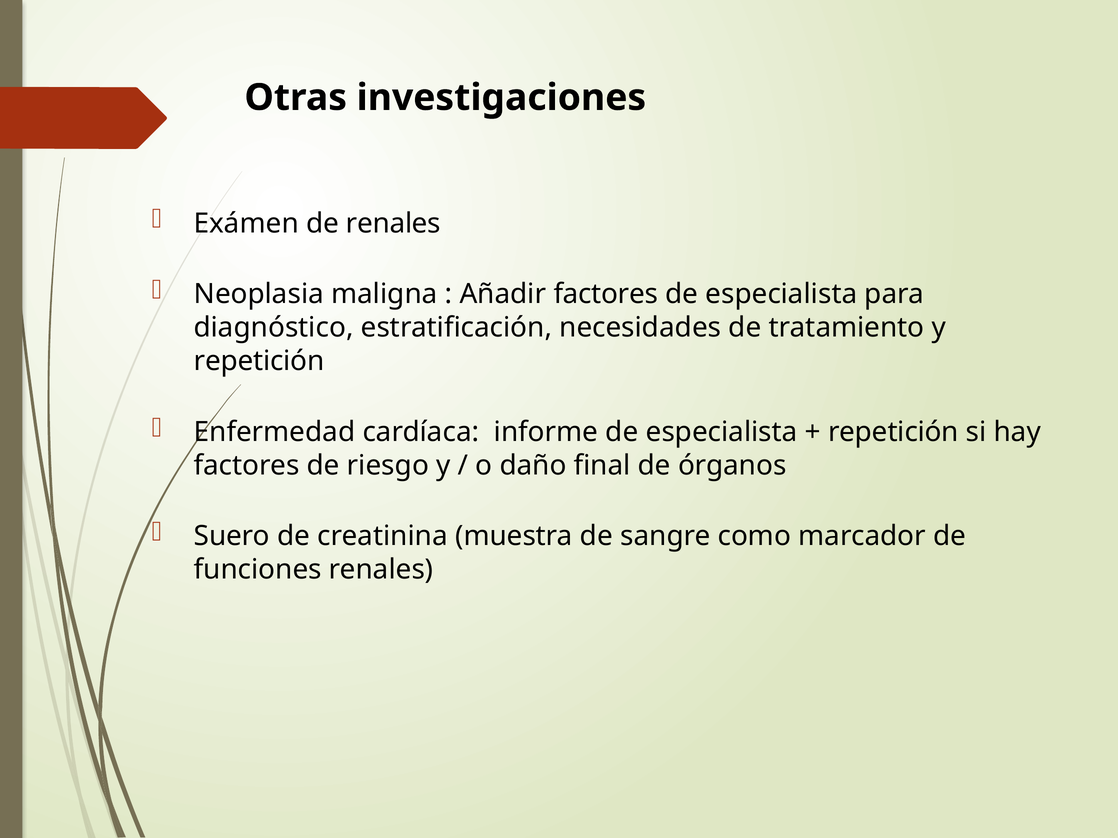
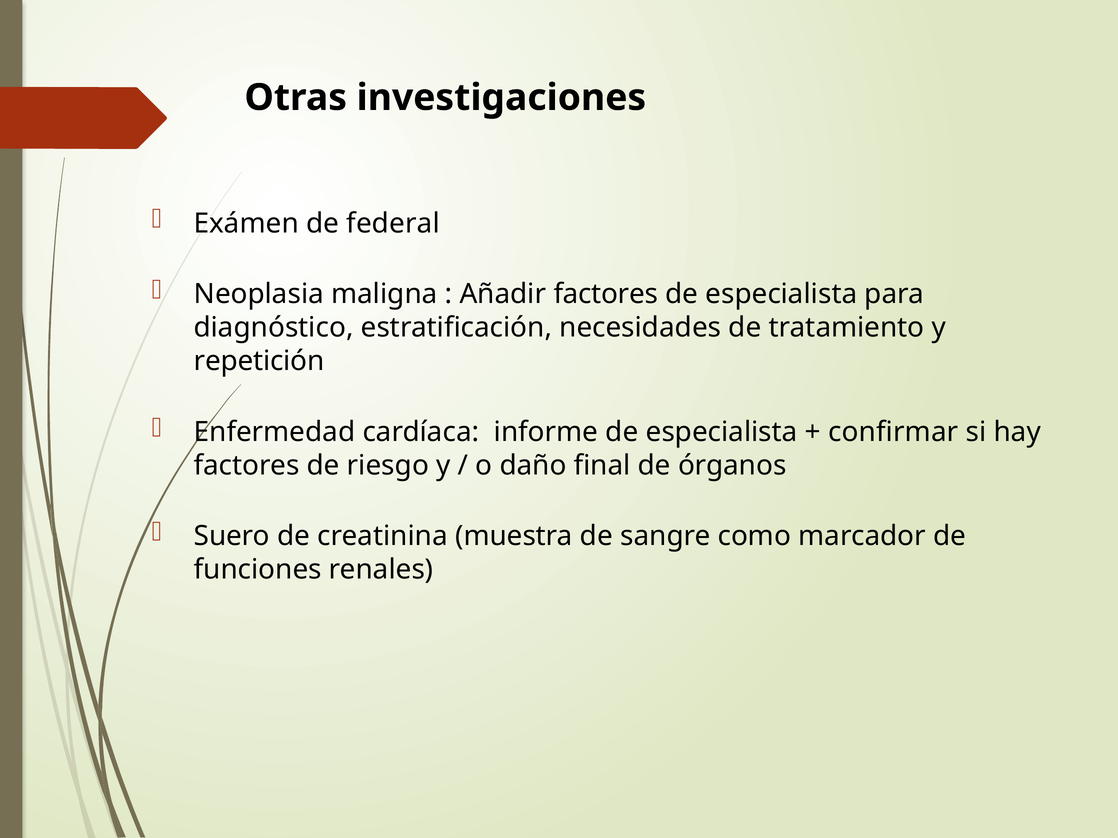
de renales: renales -> federal
repetición at (893, 432): repetición -> confirmar
